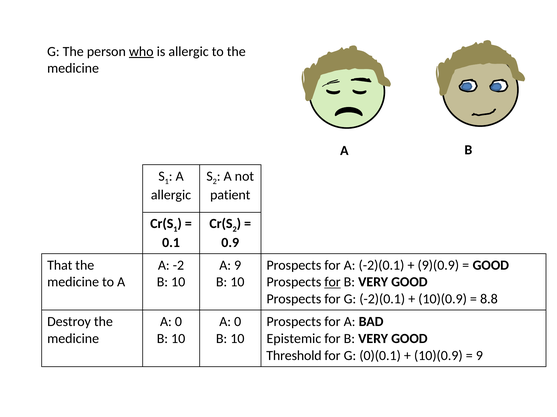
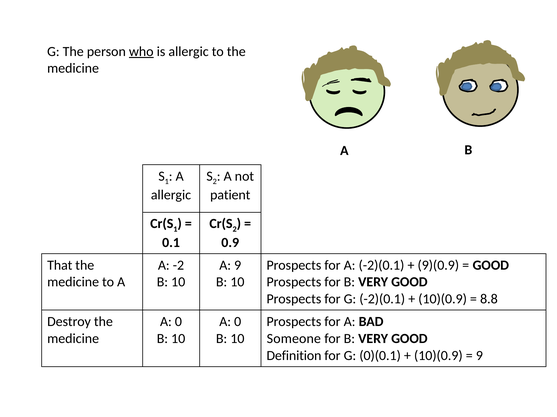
for at (333, 283) underline: present -> none
Epistemic: Epistemic -> Someone
Threshold: Threshold -> Definition
